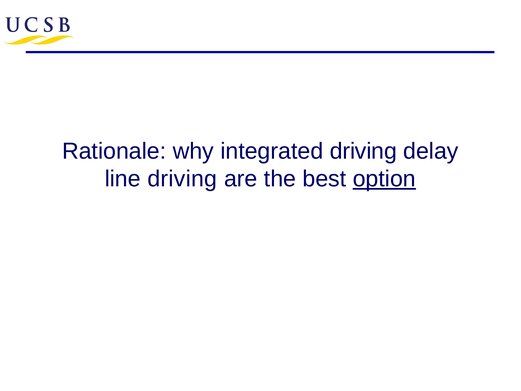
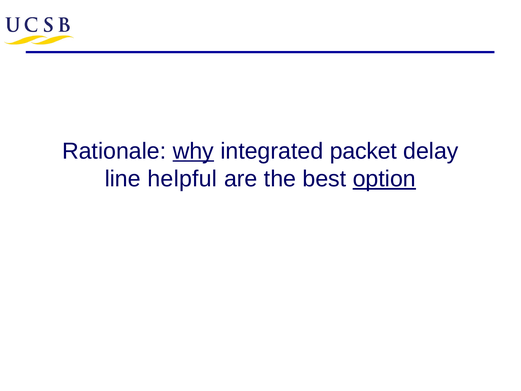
why underline: none -> present
integrated driving: driving -> packet
line driving: driving -> helpful
